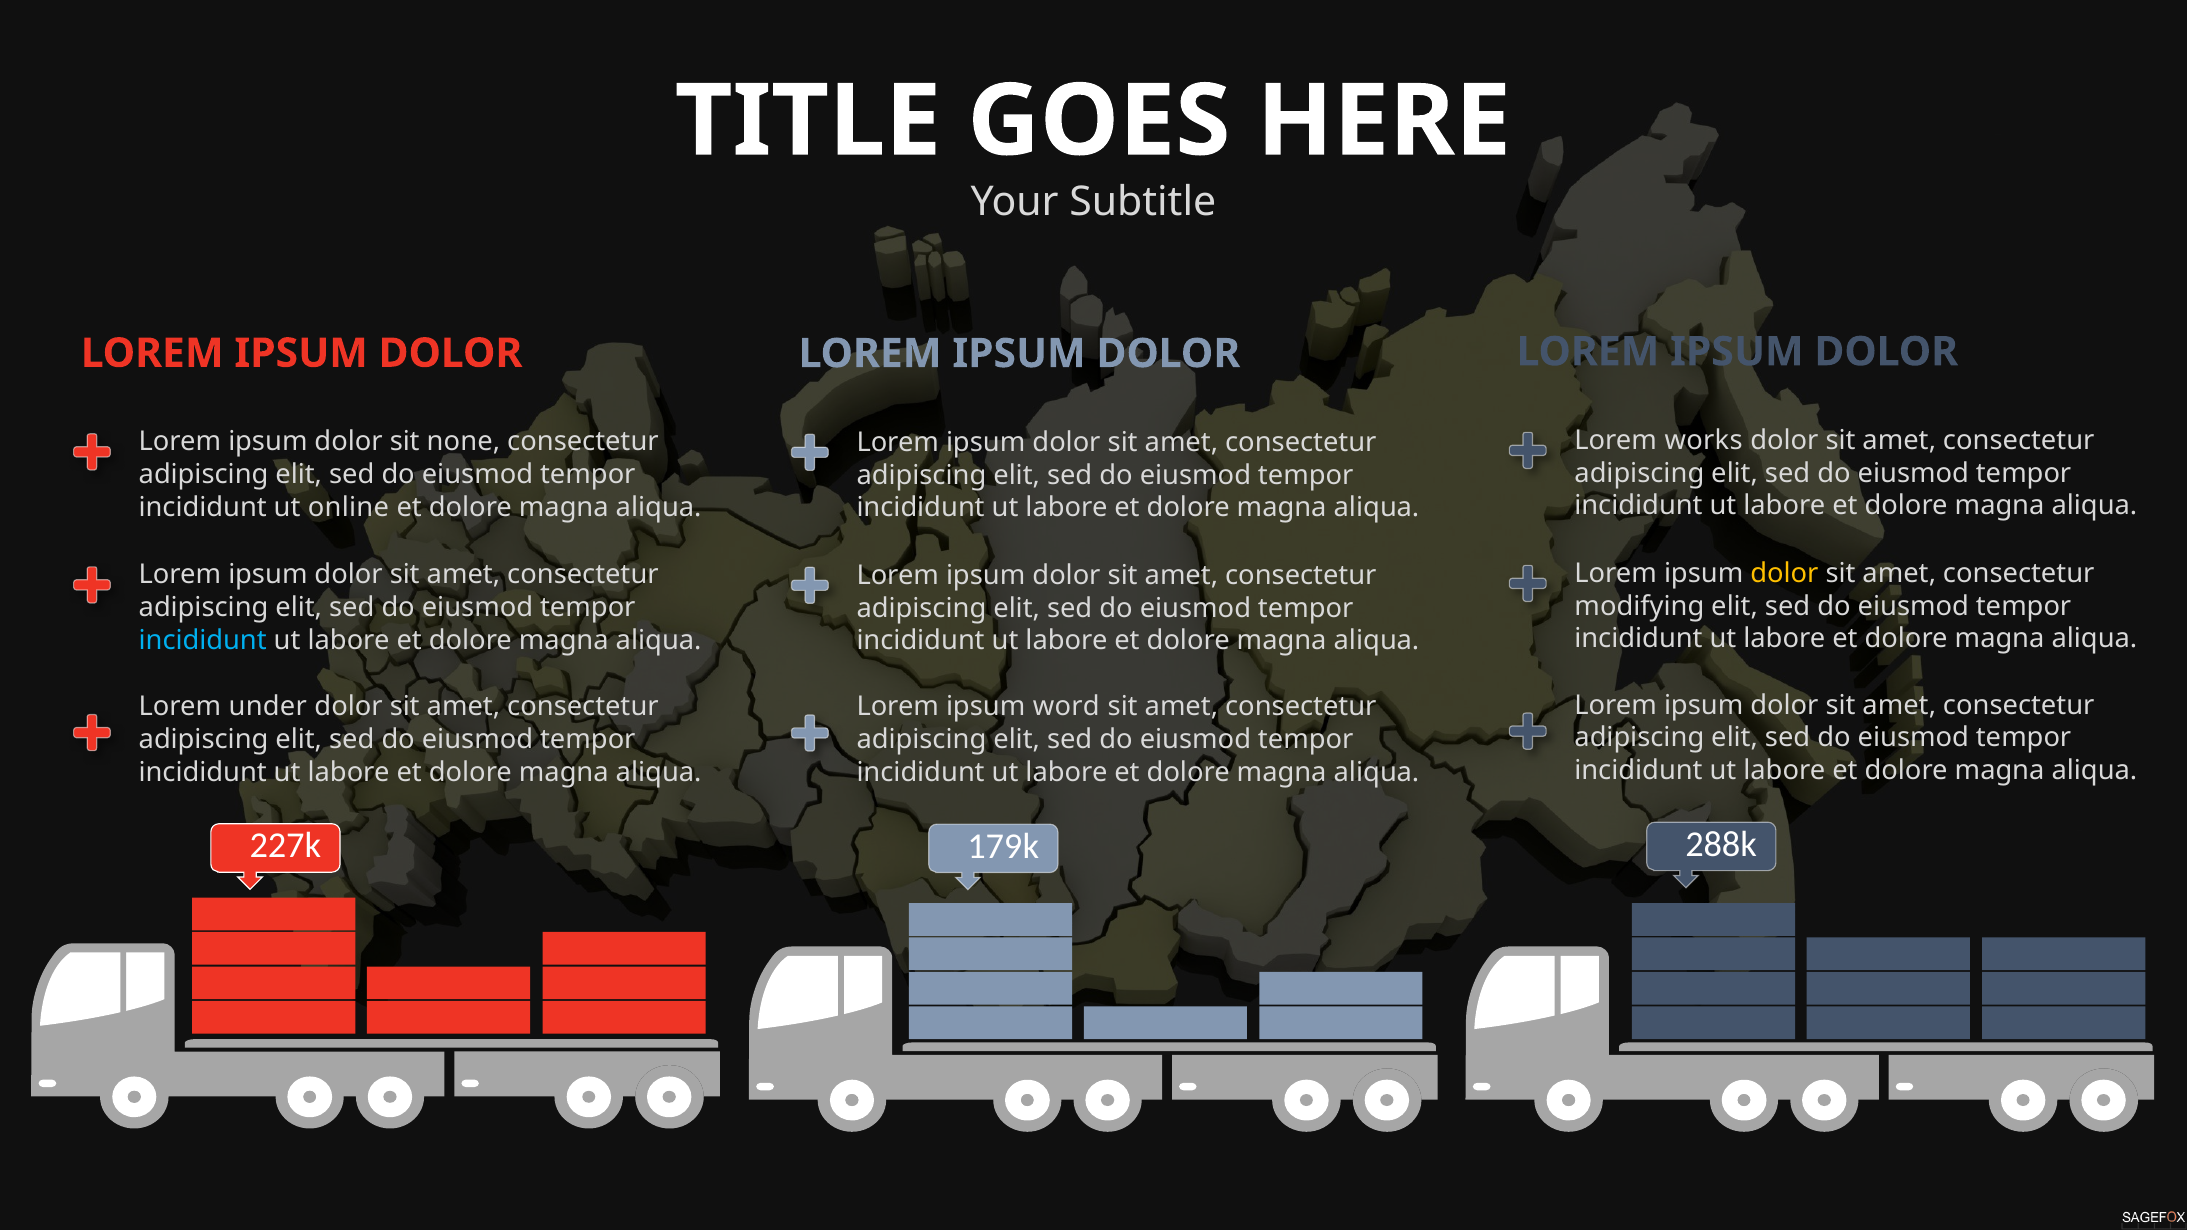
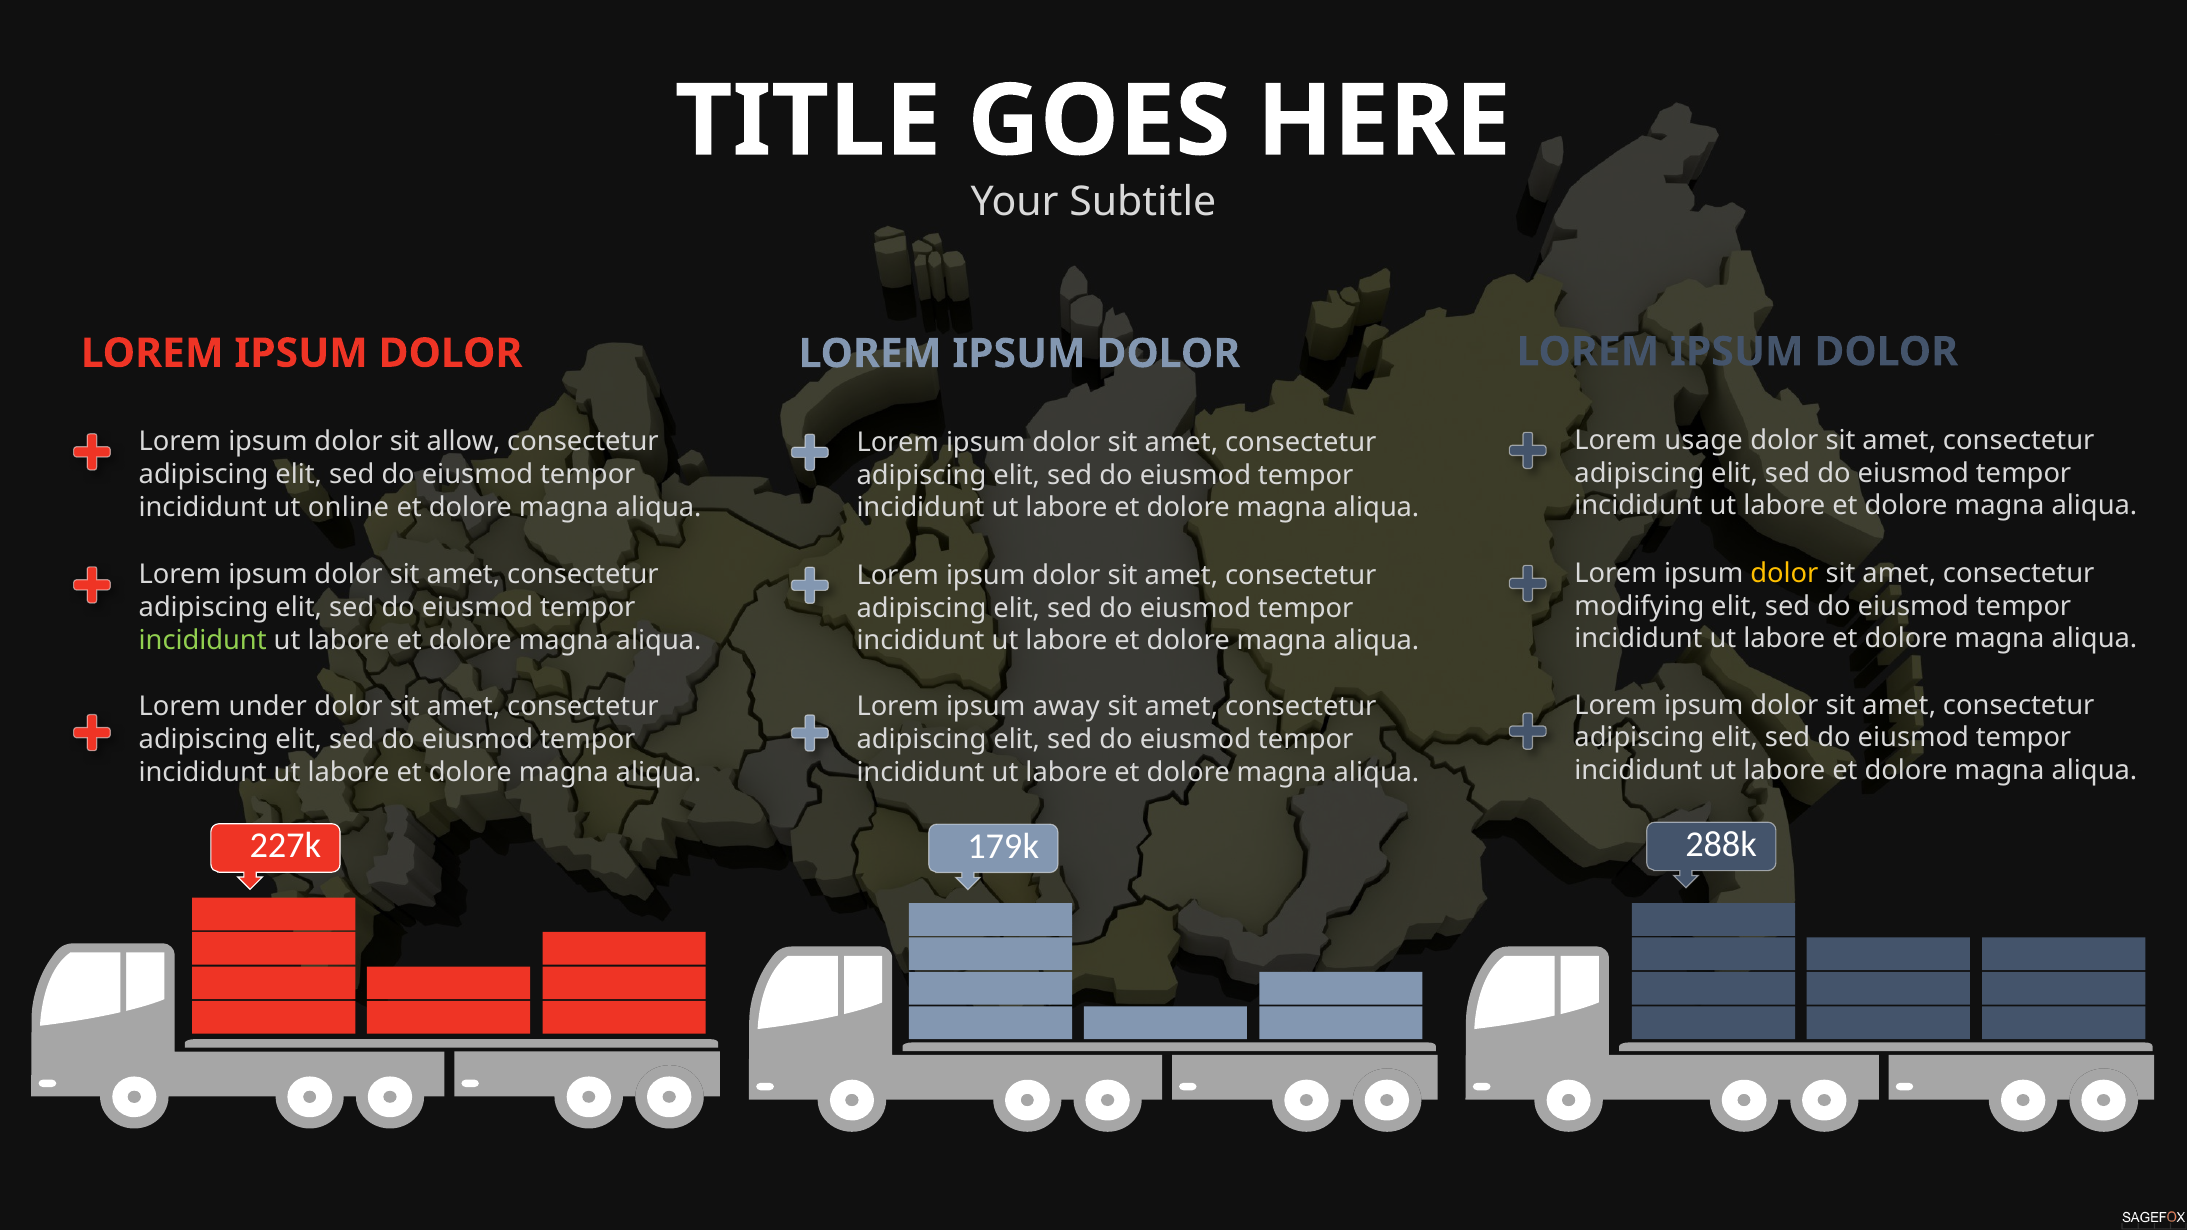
works: works -> usage
none: none -> allow
incididunt at (203, 640) colour: light blue -> light green
word: word -> away
